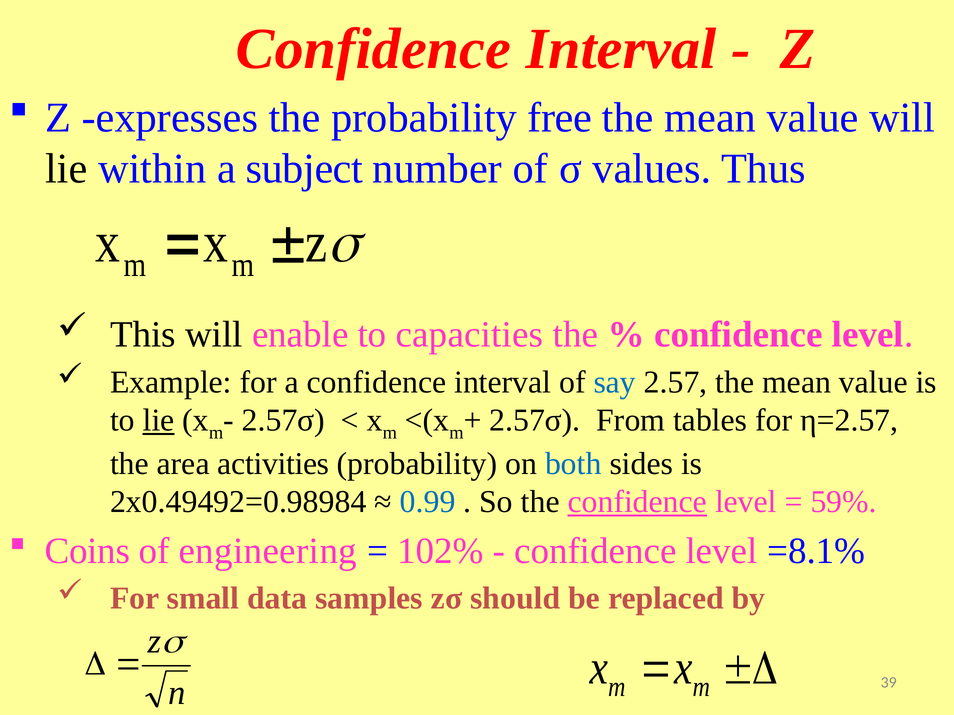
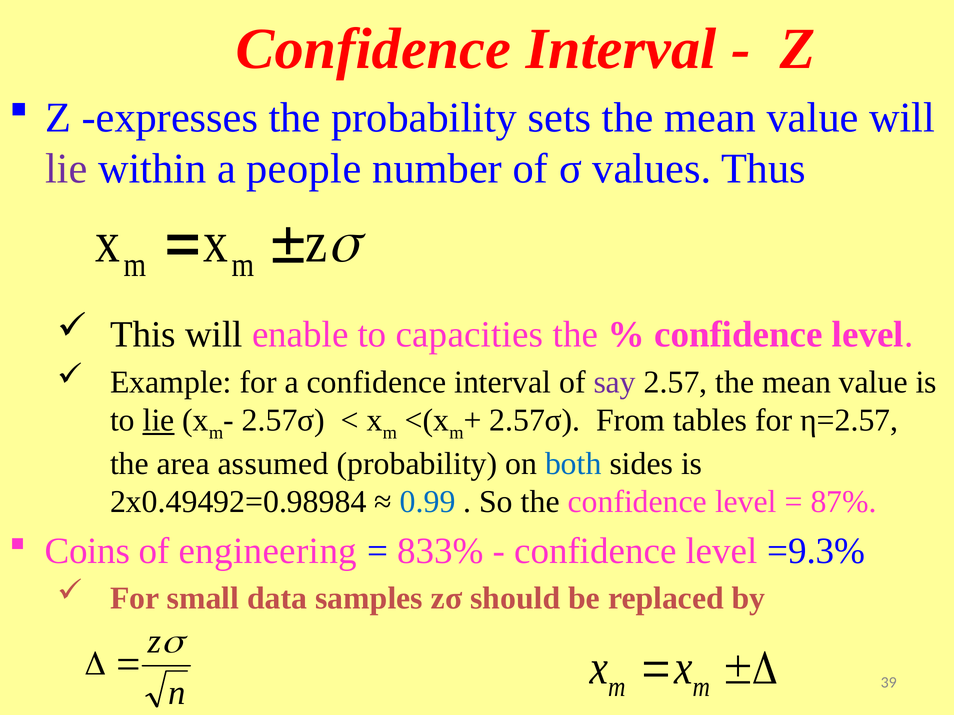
free: free -> sets
lie at (66, 169) colour: black -> purple
subject: subject -> people
say colour: blue -> purple
activities: activities -> assumed
confidence at (637, 502) underline: present -> none
59%: 59% -> 87%
102%: 102% -> 833%
=8.1%: =8.1% -> =9.3%
